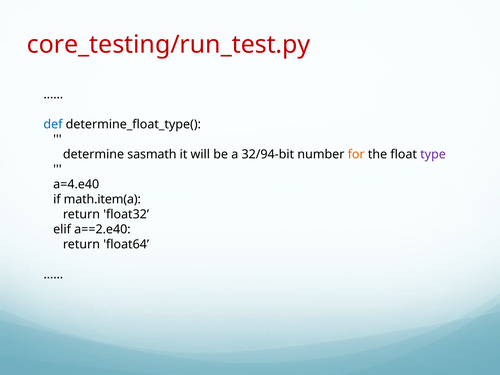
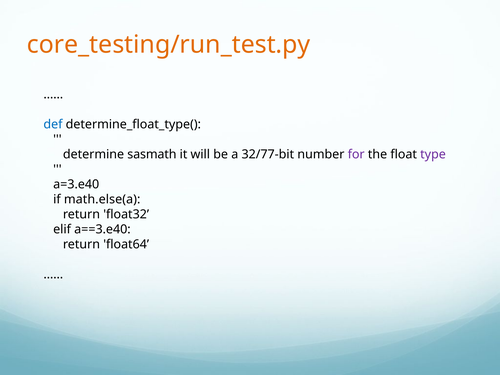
core_testing/run_test.py colour: red -> orange
32/94-bit: 32/94-bit -> 32/77-bit
for colour: orange -> purple
a=4.e40: a=4.e40 -> a=3.e40
math.item(a: math.item(a -> math.else(a
a==2.e40: a==2.e40 -> a==3.e40
